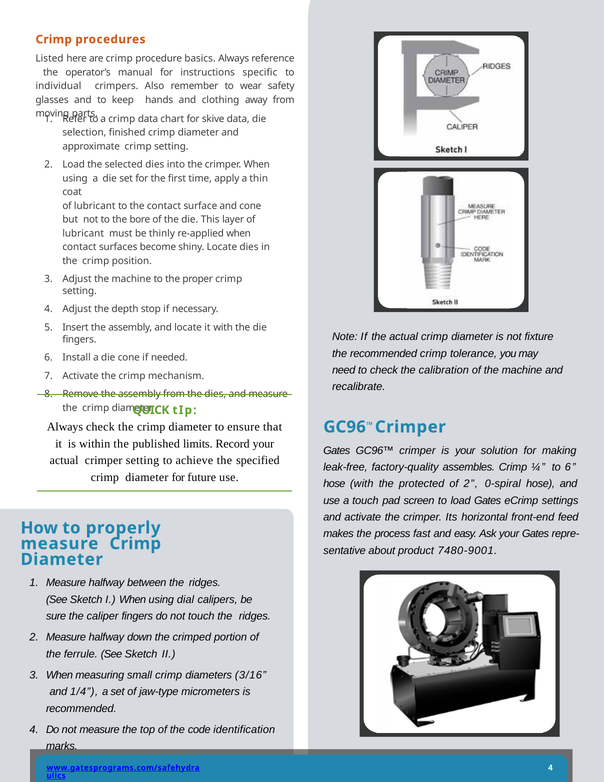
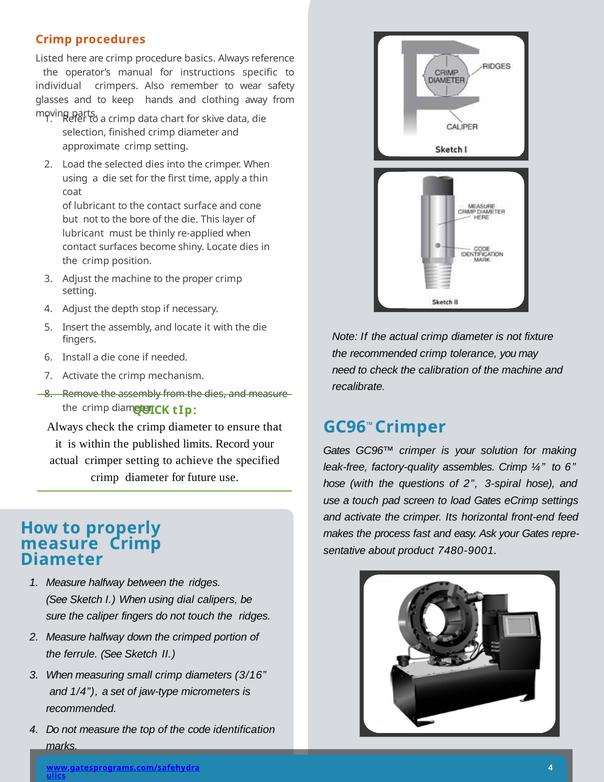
protected: protected -> questions
0-spiral: 0-spiral -> 3-spiral
